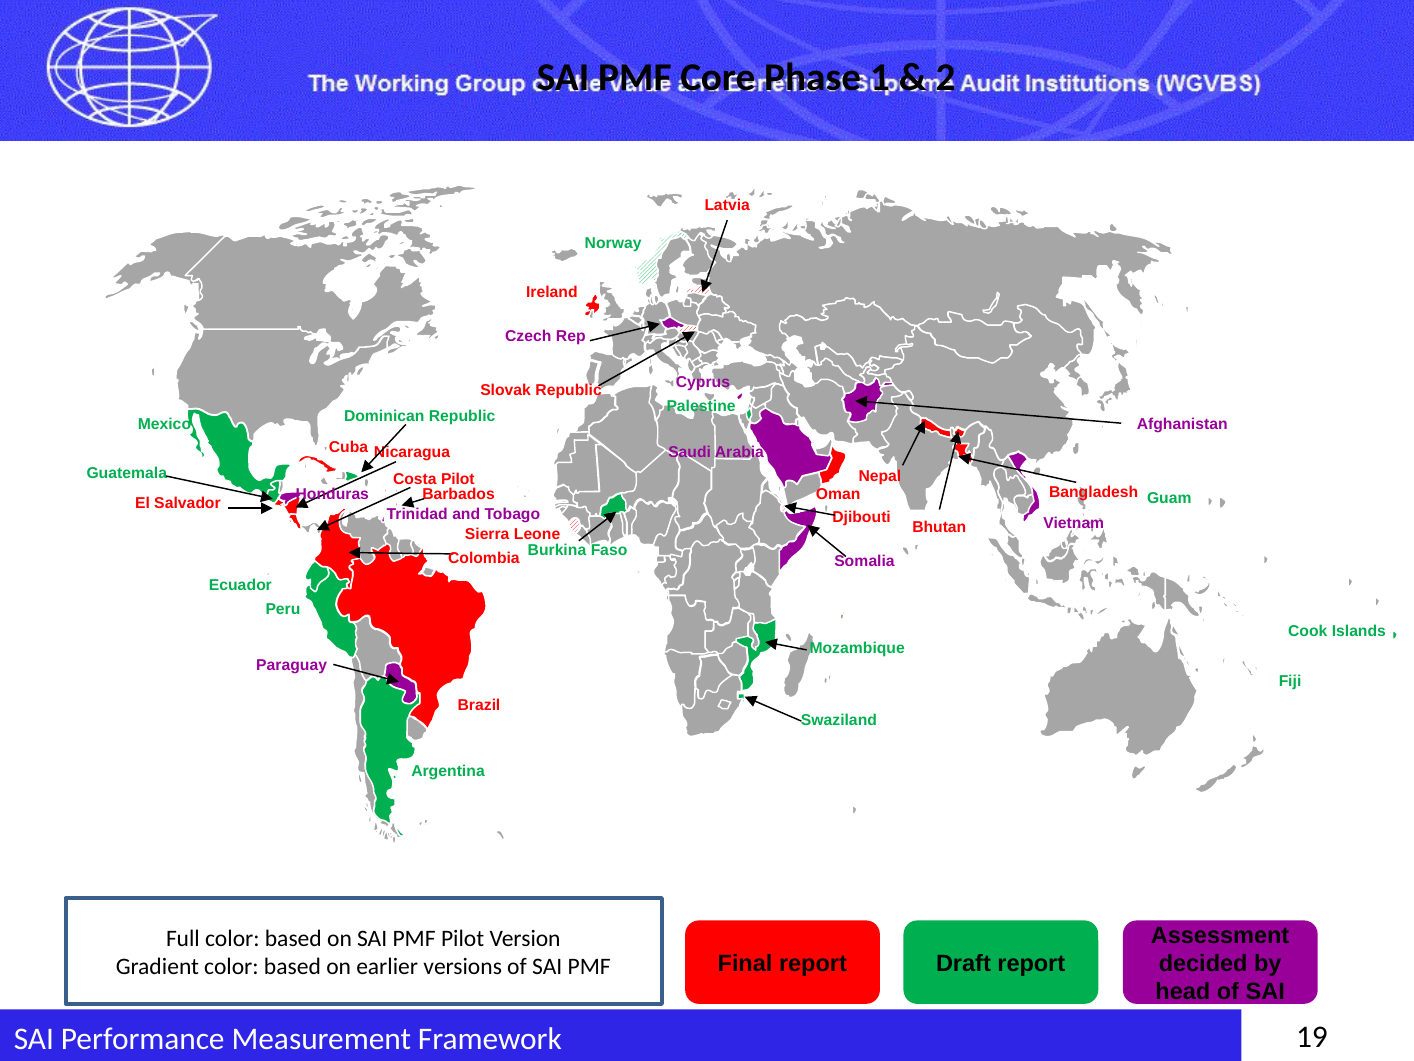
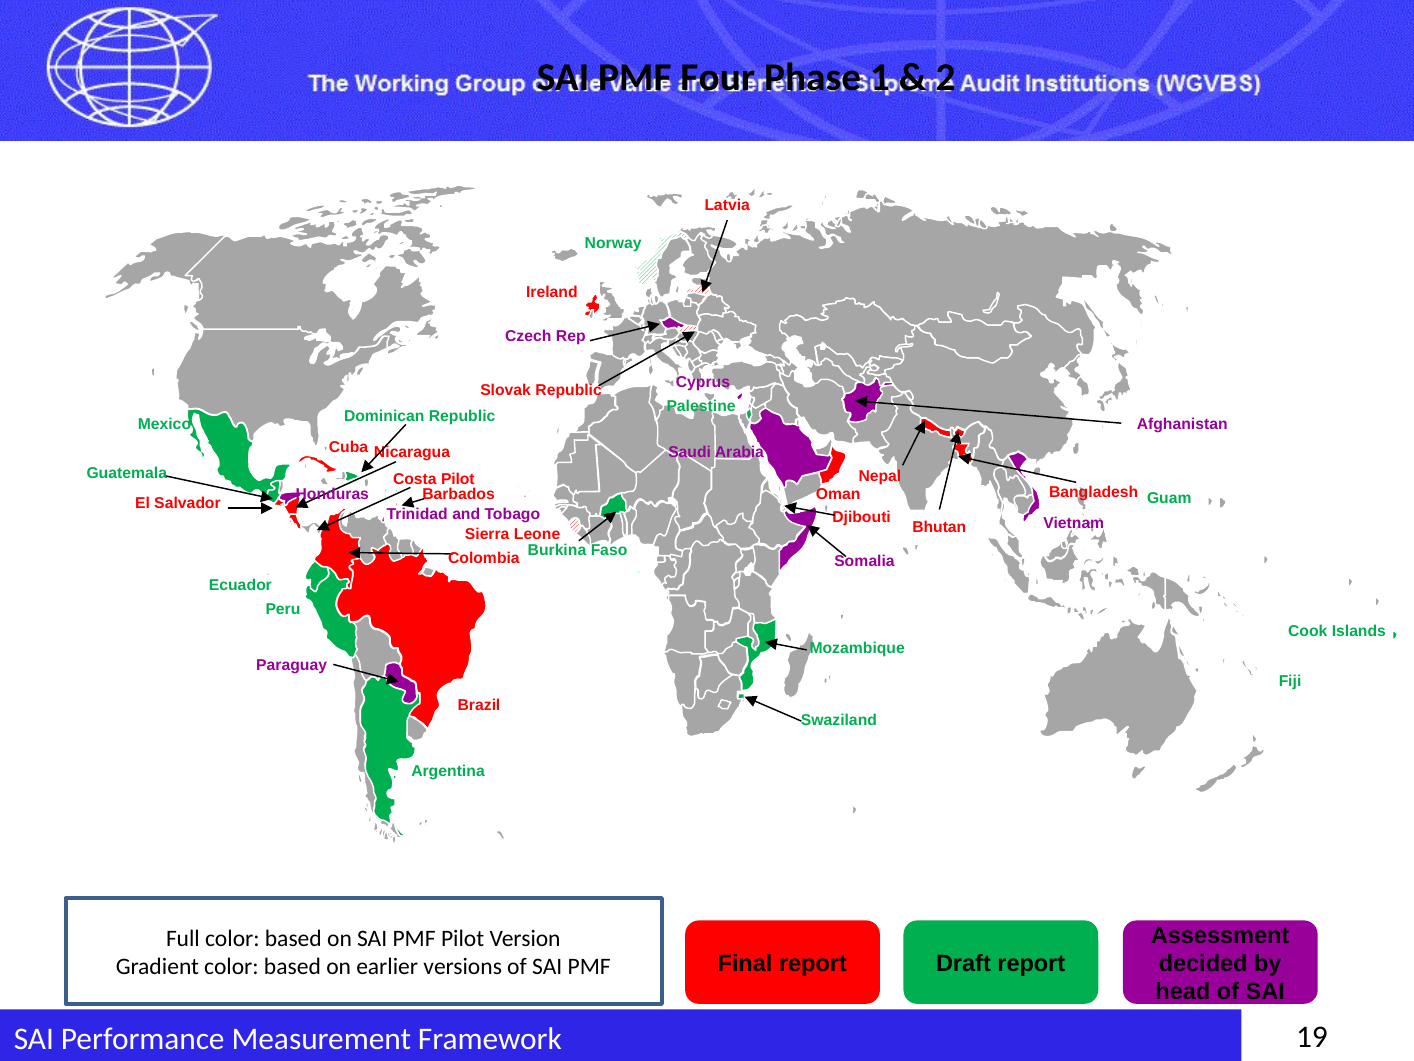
Core: Core -> Four
